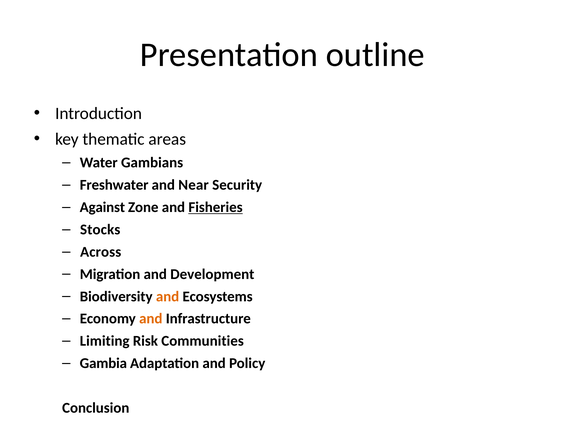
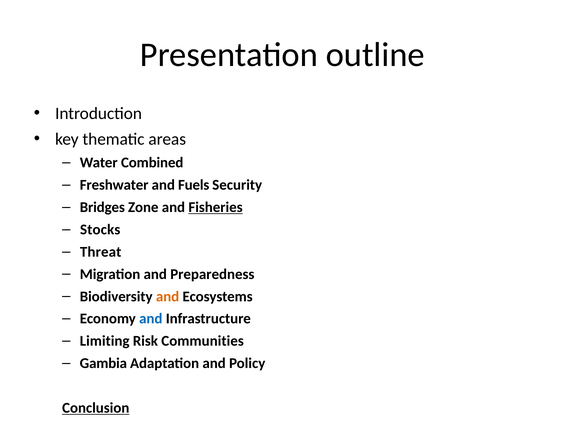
Gambians: Gambians -> Combined
Near: Near -> Fuels
Against: Against -> Bridges
Across: Across -> Threat
Development: Development -> Preparedness
and at (151, 319) colour: orange -> blue
Conclusion underline: none -> present
